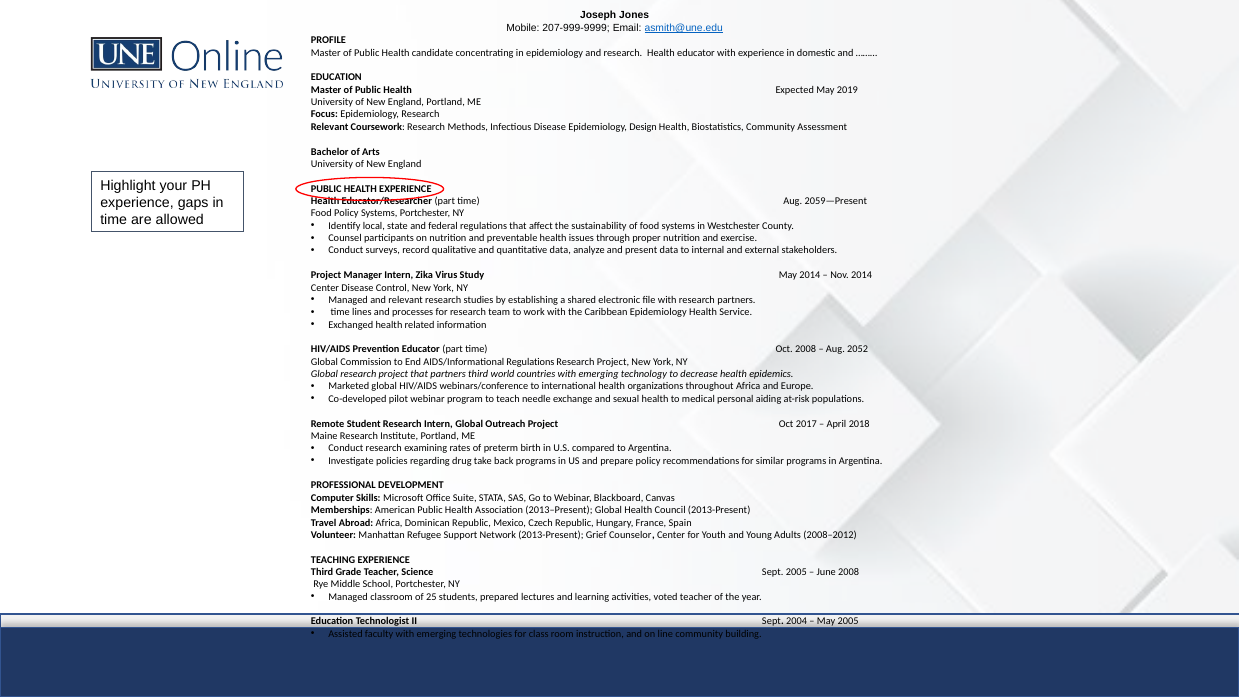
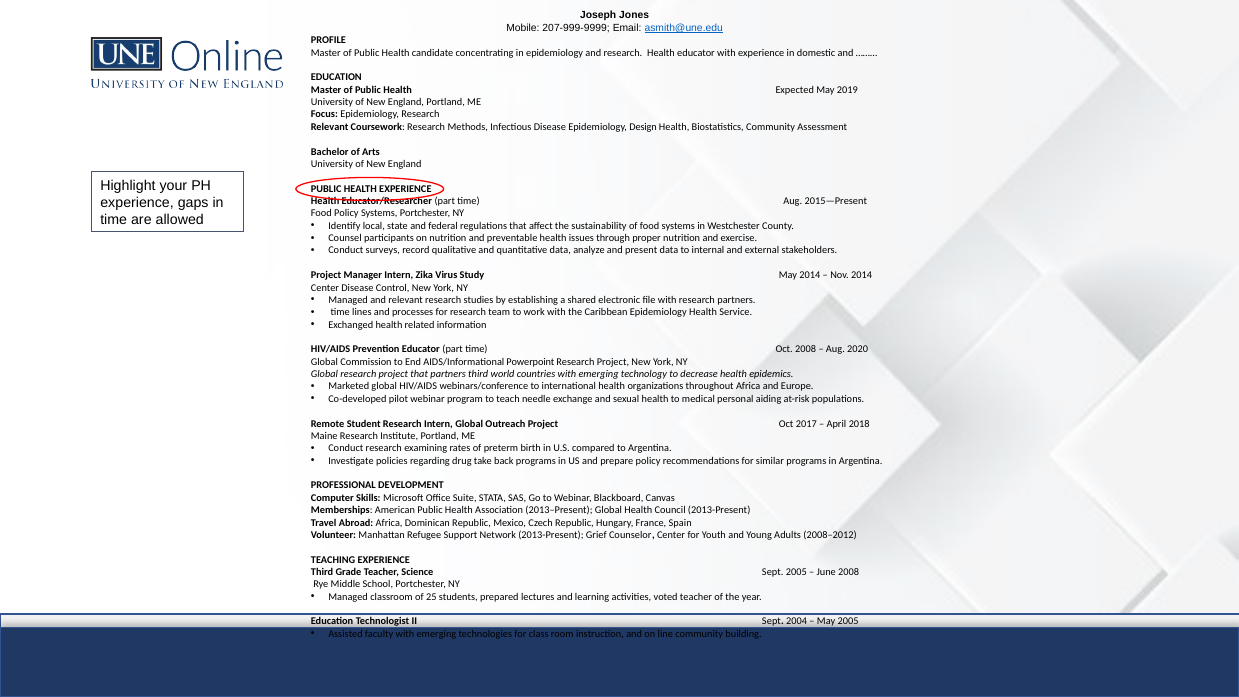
2059—Present: 2059—Present -> 2015—Present
2052: 2052 -> 2020
AIDS/Informational Regulations: Regulations -> Powerpoint
